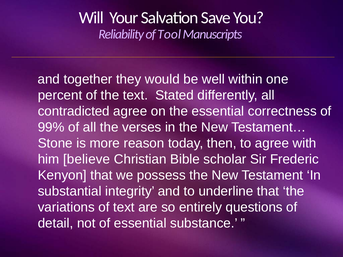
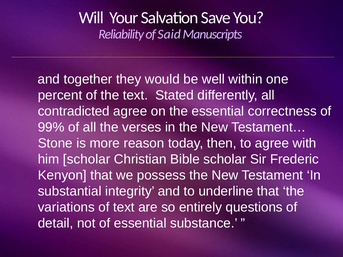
Tool: Tool -> Said
him believe: believe -> scholar
